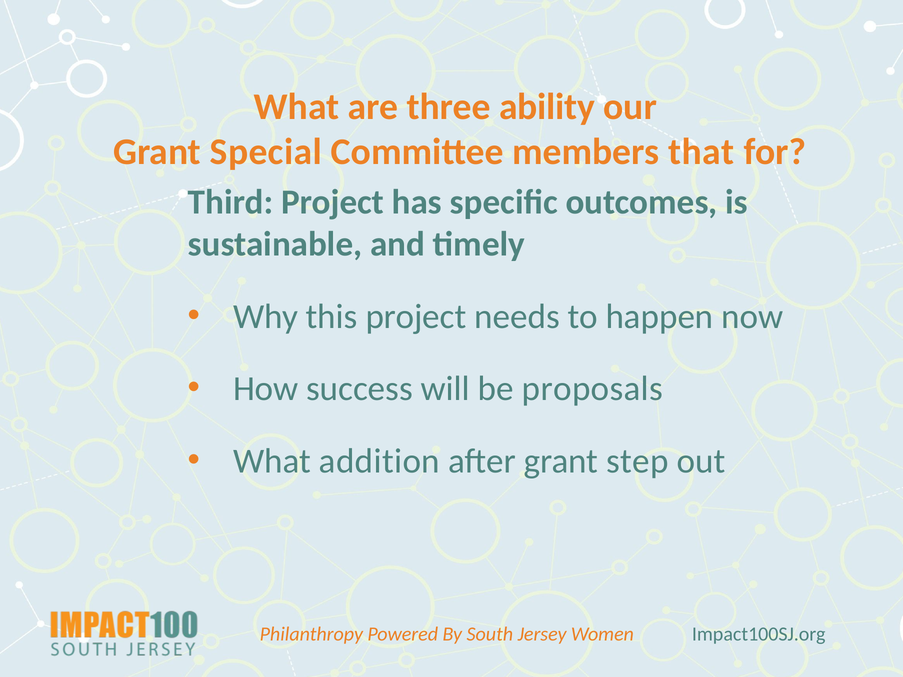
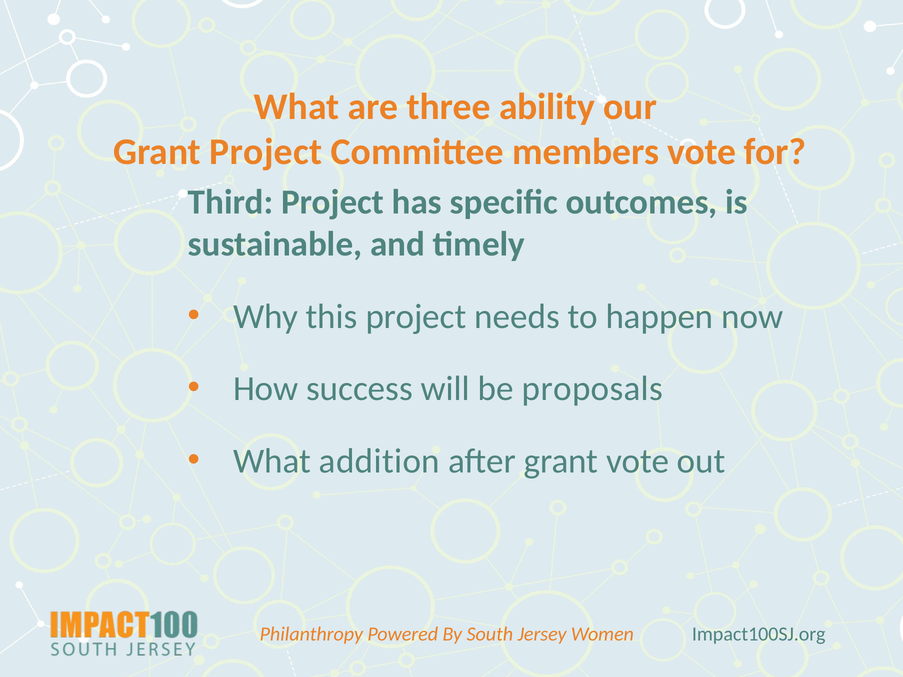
Grant Special: Special -> Project
members that: that -> vote
grant step: step -> vote
